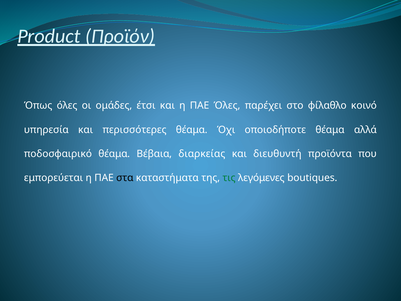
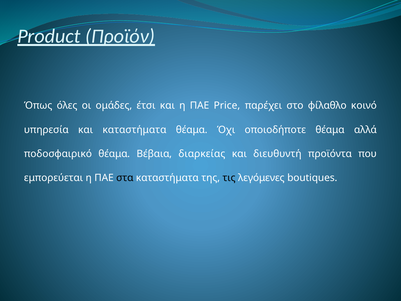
ΠΑΕ Όλες: Όλες -> Price
και περισσότερες: περισσότερες -> καταστήματα
τις colour: green -> black
